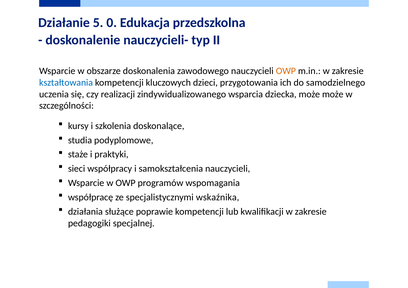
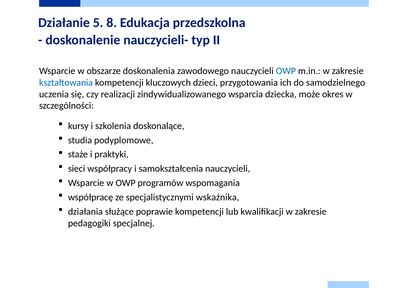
0: 0 -> 8
OWP at (286, 71) colour: orange -> blue
może może: może -> okres
